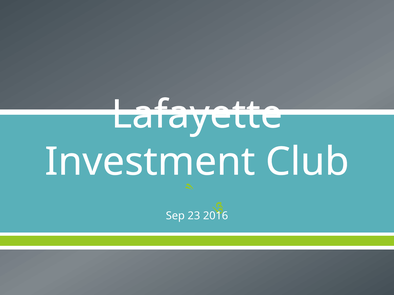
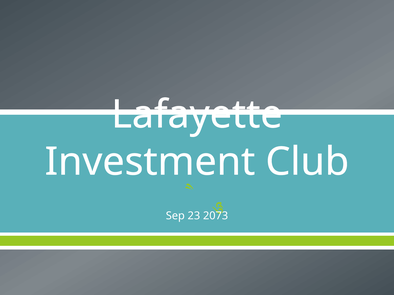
2016: 2016 -> 2073
